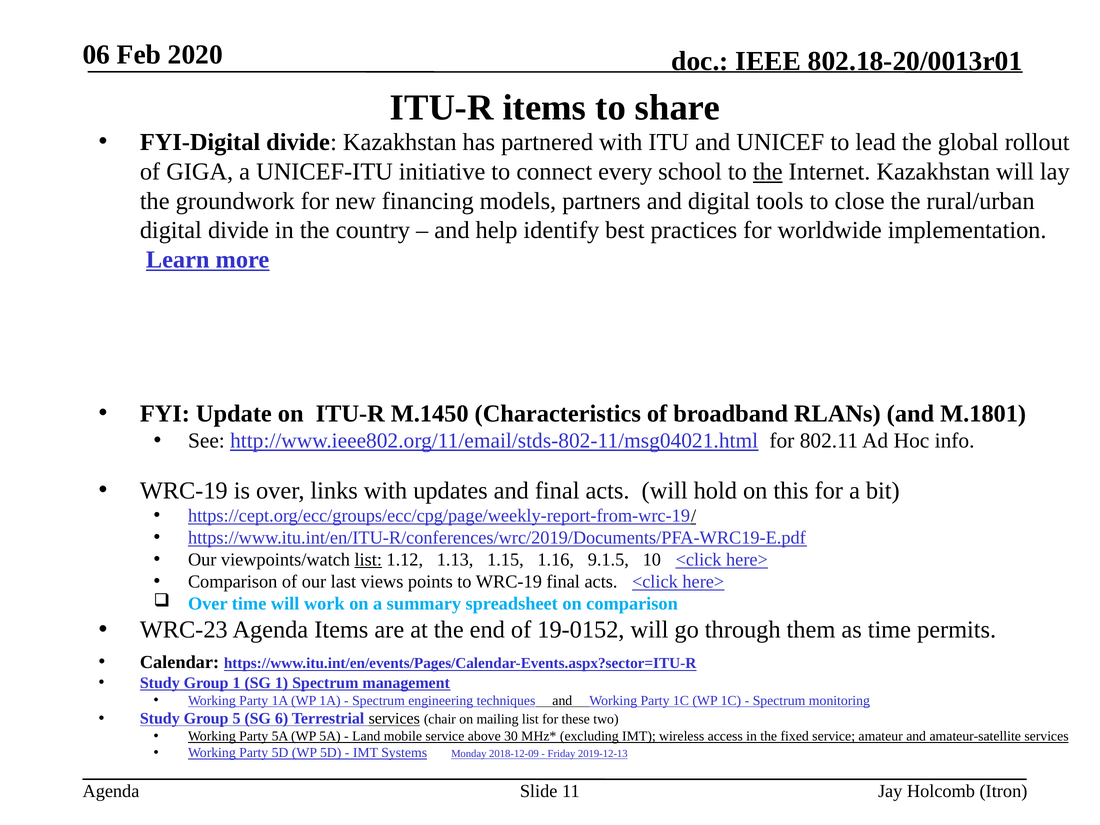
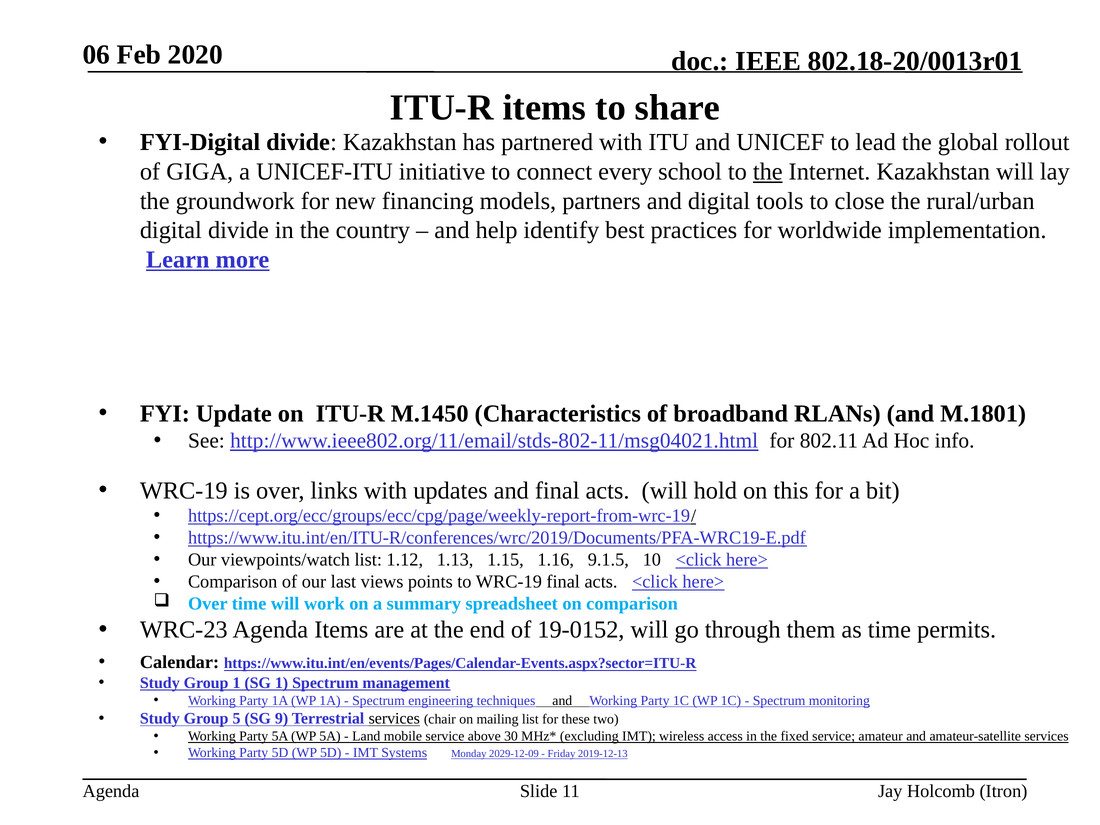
list at (368, 560) underline: present -> none
6: 6 -> 9
2018-12-09: 2018-12-09 -> 2029-12-09
